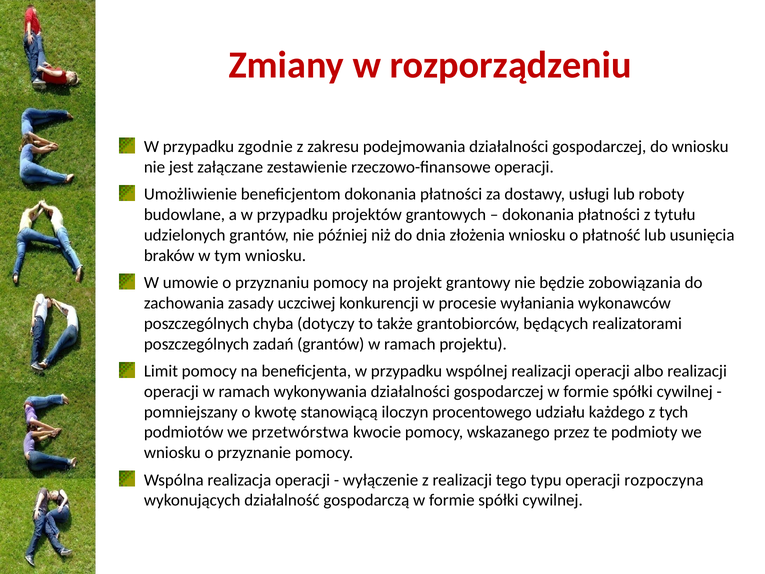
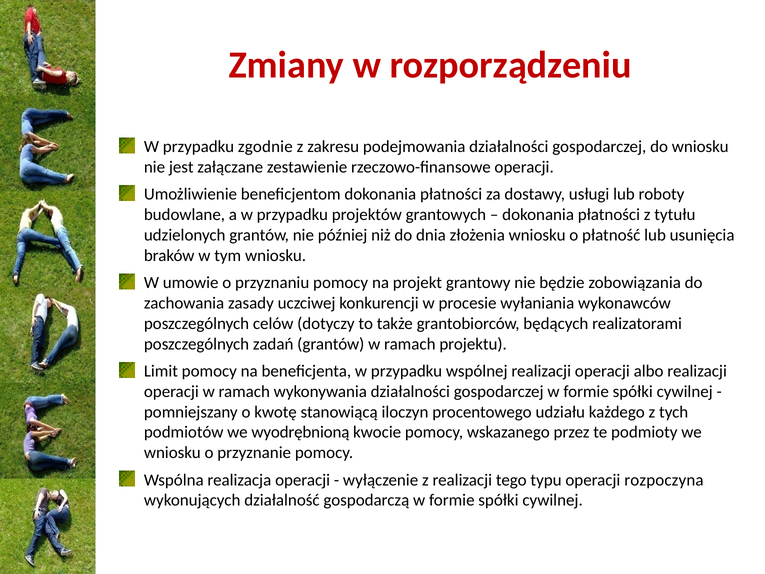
chyba: chyba -> celów
przetwórstwa: przetwórstwa -> wyodrębnioną
